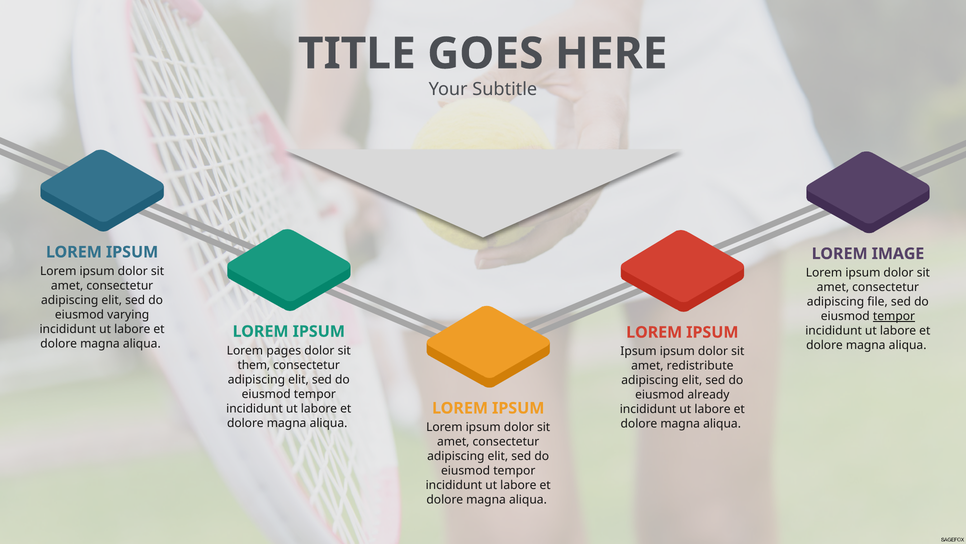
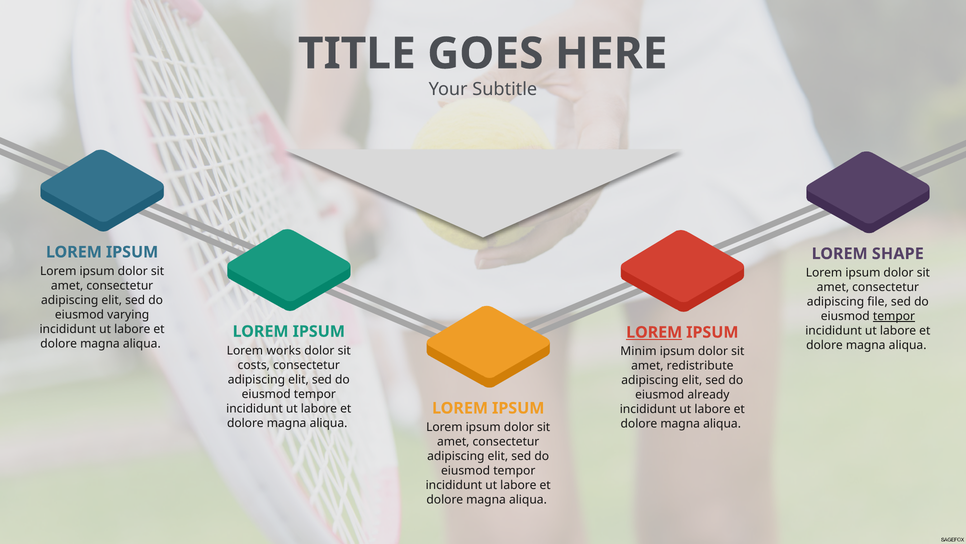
IMAGE: IMAGE -> SHAPE
LOREM at (654, 332) underline: none -> present
pages: pages -> works
Ipsum at (638, 351): Ipsum -> Minim
them: them -> costs
